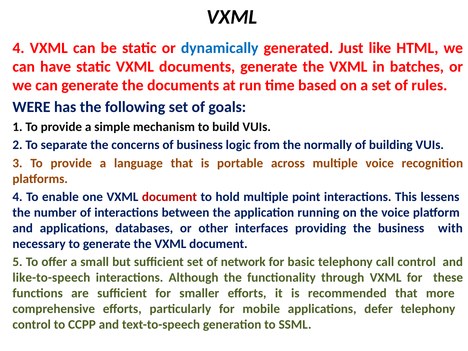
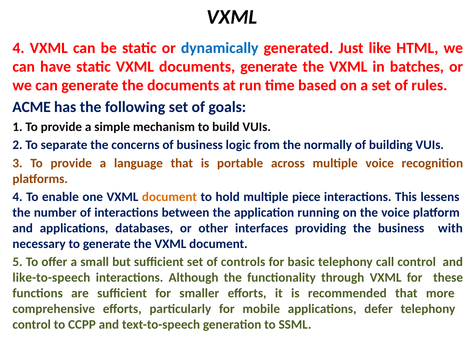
WERE: WERE -> ACME
document at (169, 197) colour: red -> orange
point: point -> piece
network: network -> controls
